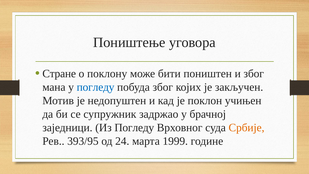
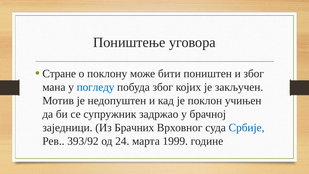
Из Погледу: Погледу -> Брачних
Србије colour: orange -> blue
393/95: 393/95 -> 393/92
